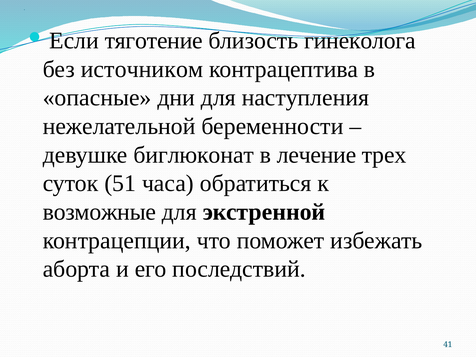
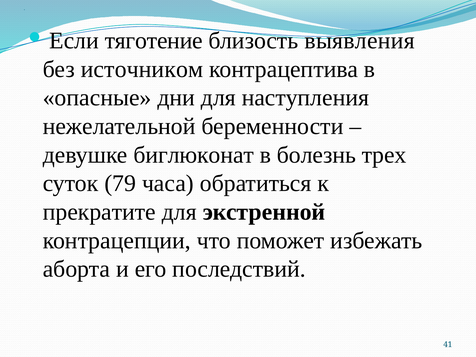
гинеколога: гинеколога -> выявления
лечение: лечение -> болезнь
51: 51 -> 79
возможные: возможные -> прекратите
